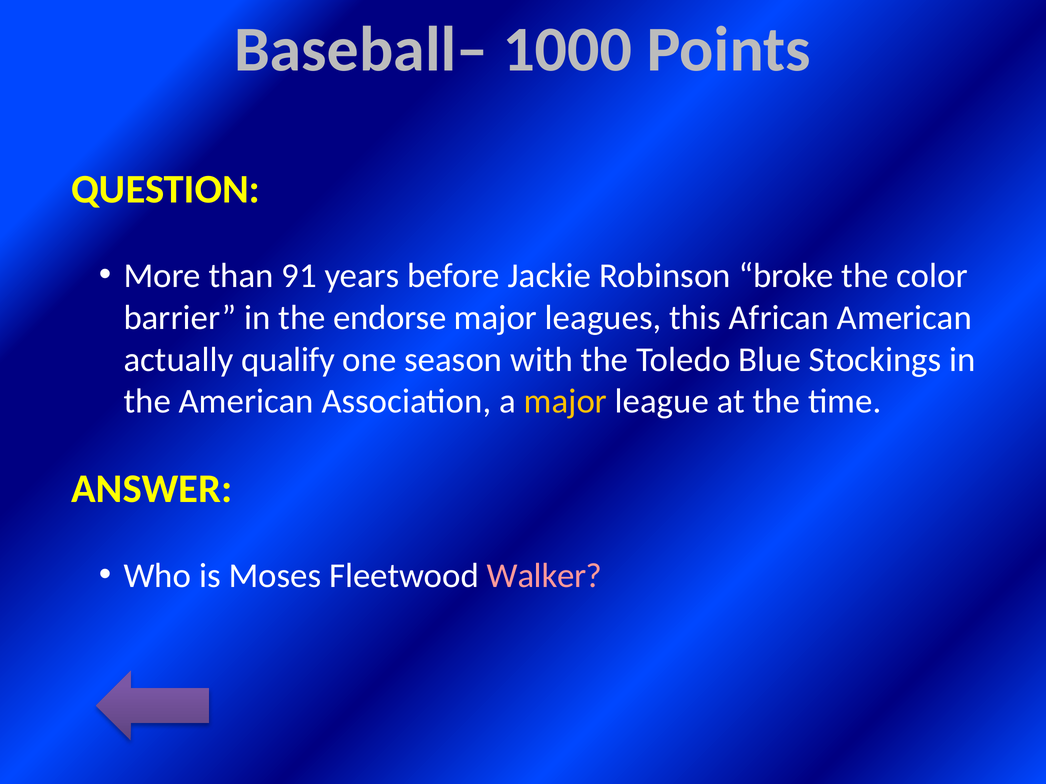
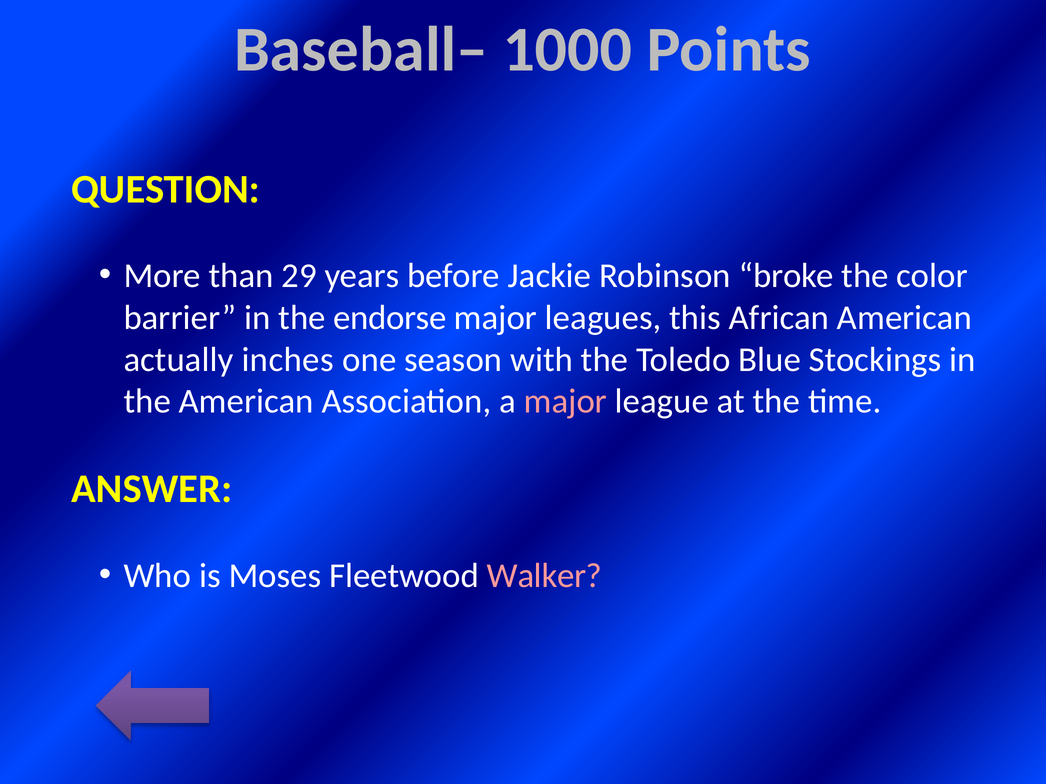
91: 91 -> 29
qualify: qualify -> inches
major at (565, 402) colour: yellow -> pink
